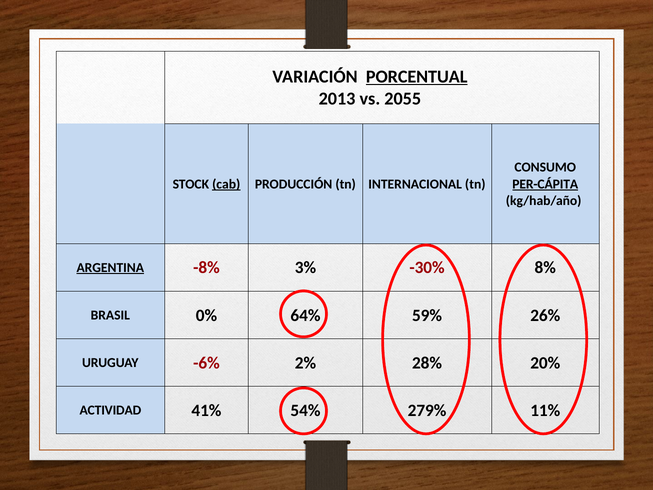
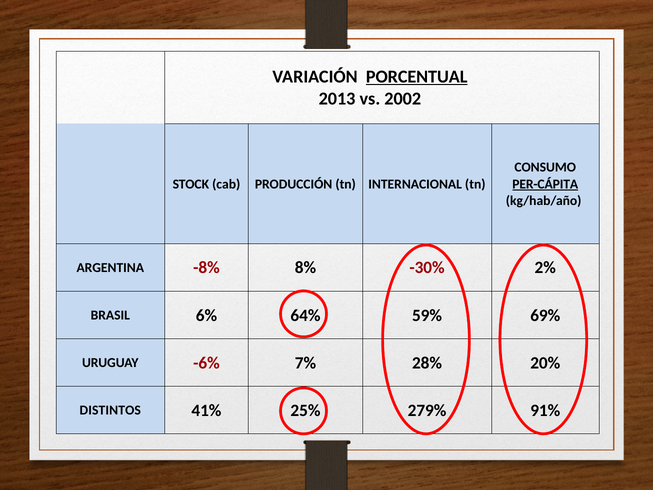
2055: 2055 -> 2002
cab underline: present -> none
ARGENTINA underline: present -> none
3%: 3% -> 8%
8%: 8% -> 2%
0%: 0% -> 6%
26%: 26% -> 69%
2%: 2% -> 7%
ACTIVIDAD: ACTIVIDAD -> DISTINTOS
54%: 54% -> 25%
11%: 11% -> 91%
